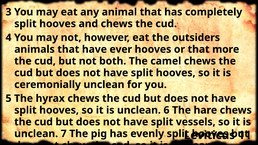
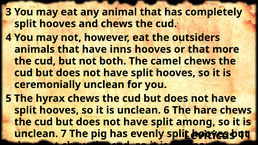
ever: ever -> inns
vessels: vessels -> among
